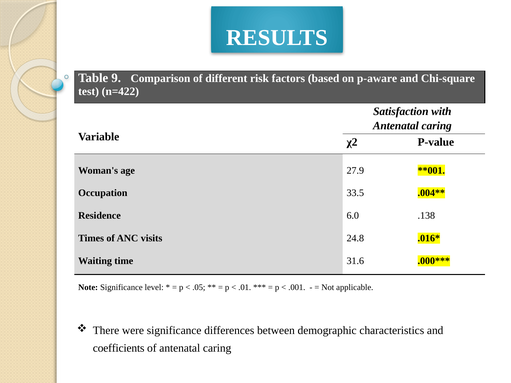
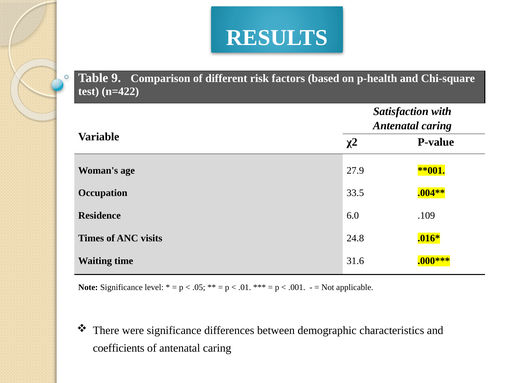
p-aware: p-aware -> p-health
.138: .138 -> .109
